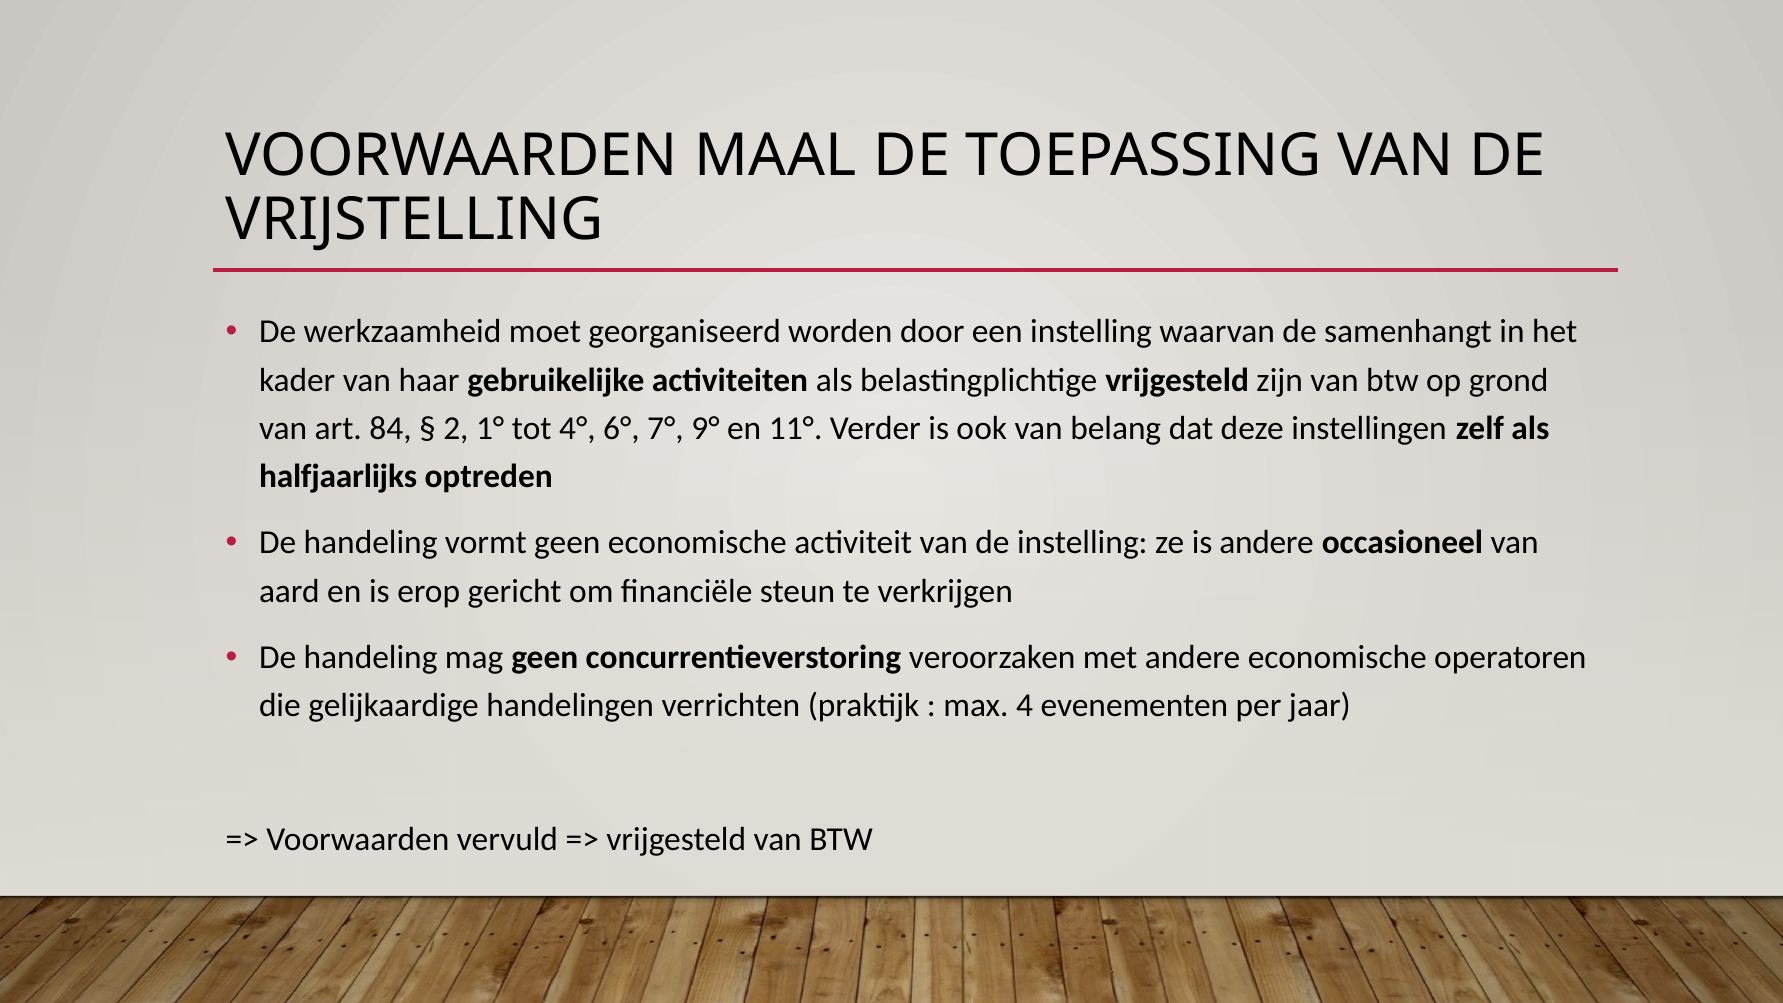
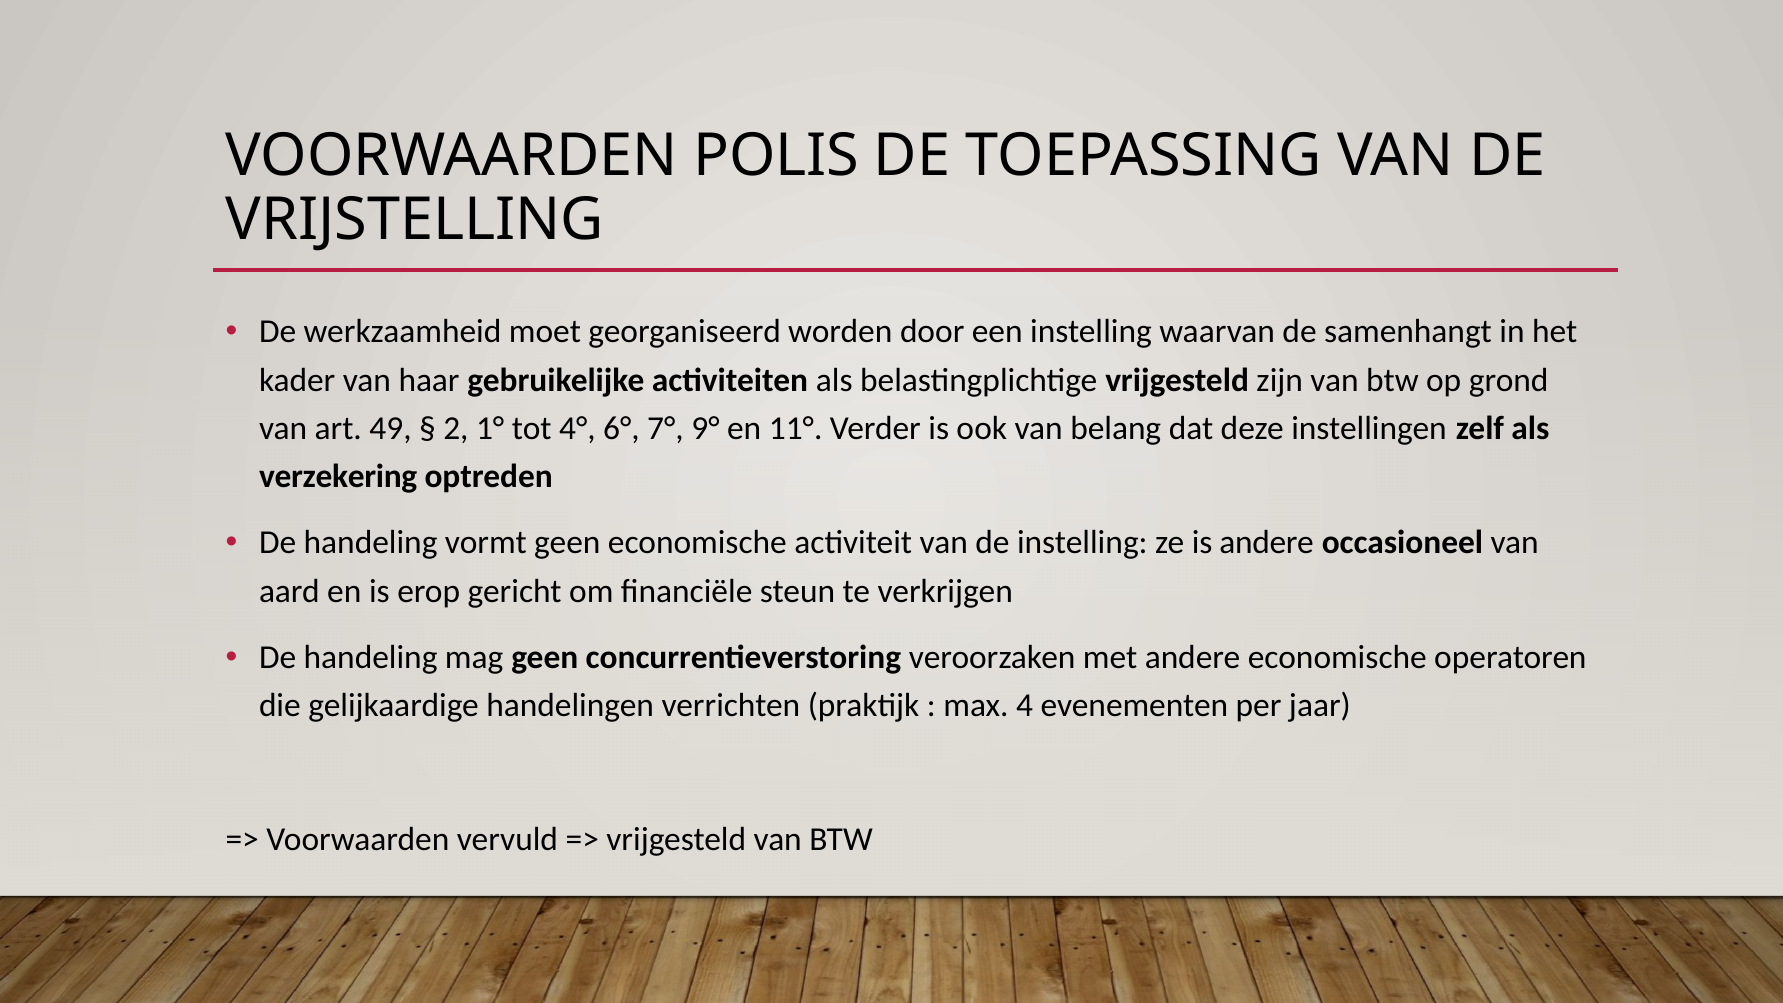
MAAL: MAAL -> POLIS
84: 84 -> 49
halfjaarlijks: halfjaarlijks -> verzekering
